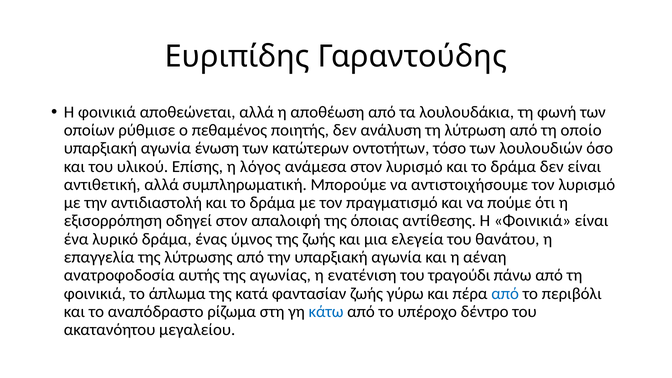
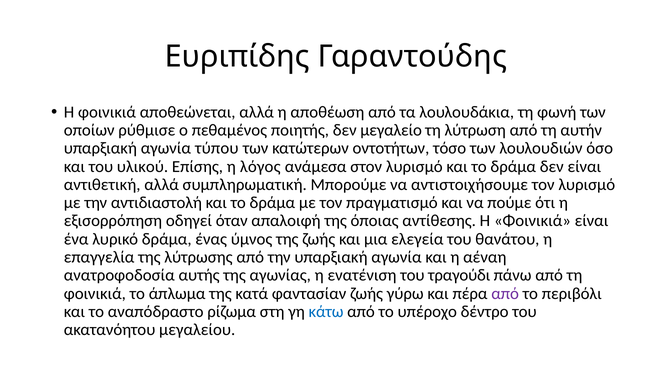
ανάλυση: ανάλυση -> μεγαλείο
οποίο: οποίο -> αυτήν
ένωση: ένωση -> τύπου
οδηγεί στον: στον -> όταν
από at (505, 293) colour: blue -> purple
